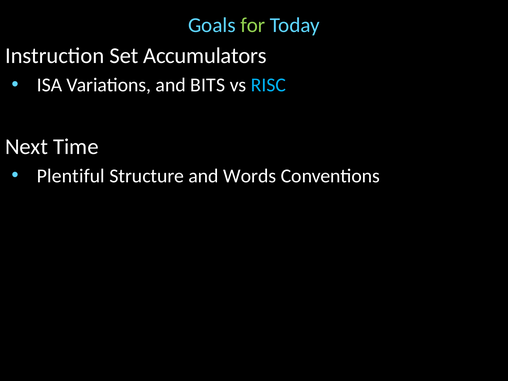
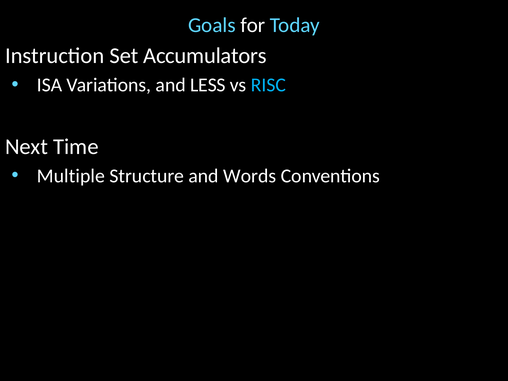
for colour: light green -> white
BITS: BITS -> LESS
Plentiful: Plentiful -> Multiple
